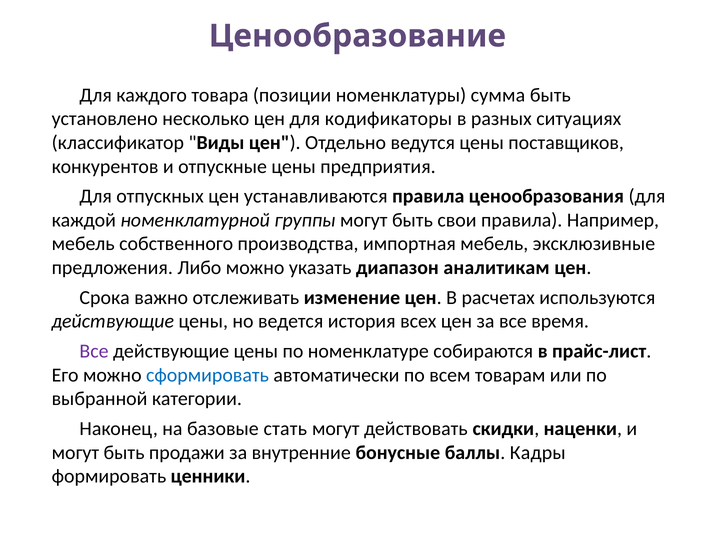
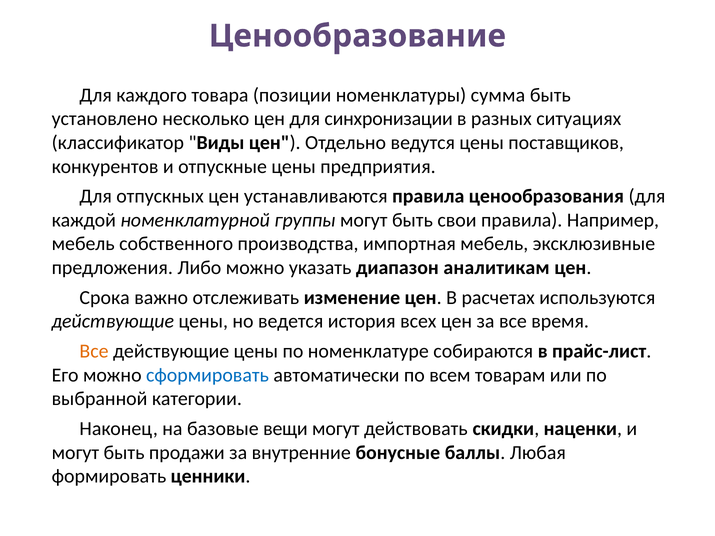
кодификаторы: кодификаторы -> синхронизации
Все at (94, 351) colour: purple -> orange
стать: стать -> вещи
Кадры: Кадры -> Любая
